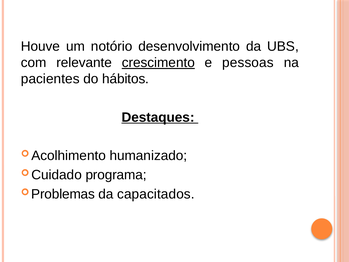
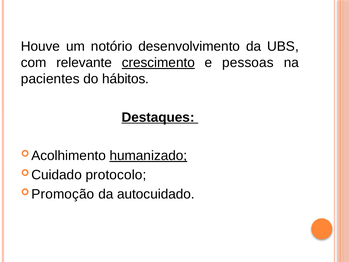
humanizado underline: none -> present
programa: programa -> protocolo
Problemas: Problemas -> Promoção
capacitados: capacitados -> autocuidado
